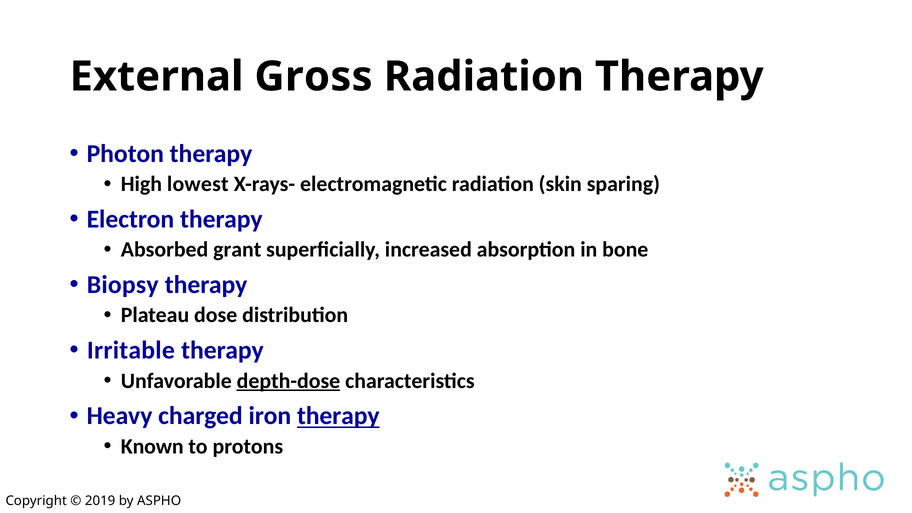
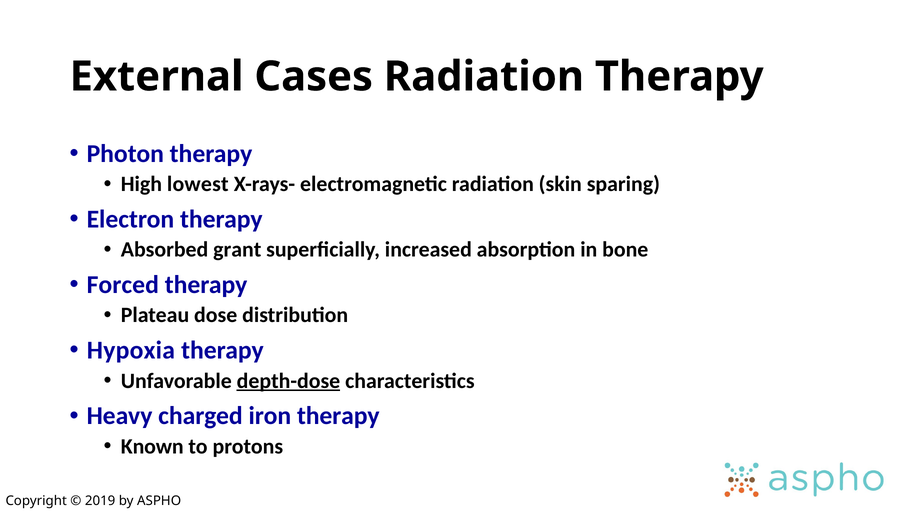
Gross: Gross -> Cases
Biopsy: Biopsy -> Forced
Irritable: Irritable -> Hypoxia
therapy at (338, 416) underline: present -> none
